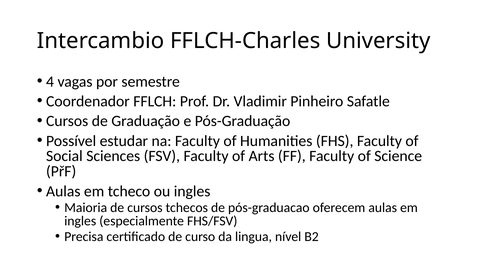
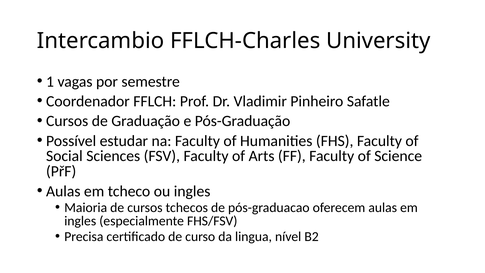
4: 4 -> 1
